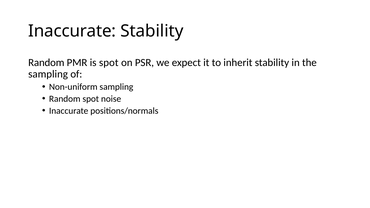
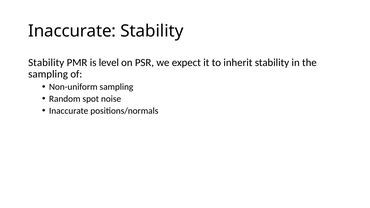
Random at (46, 63): Random -> Stability
is spot: spot -> level
